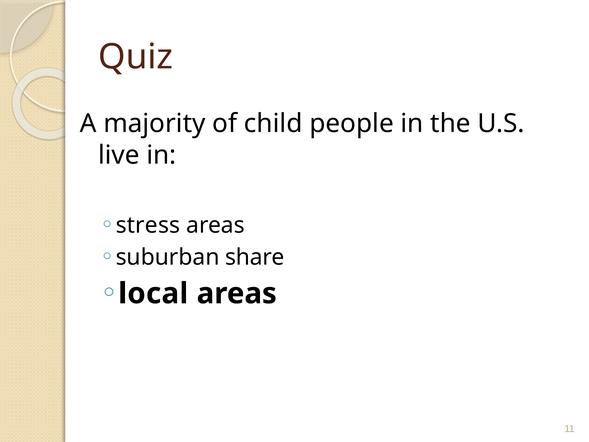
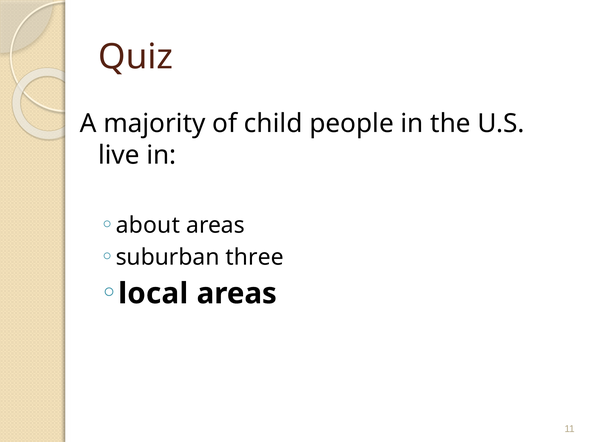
stress: stress -> about
share: share -> three
